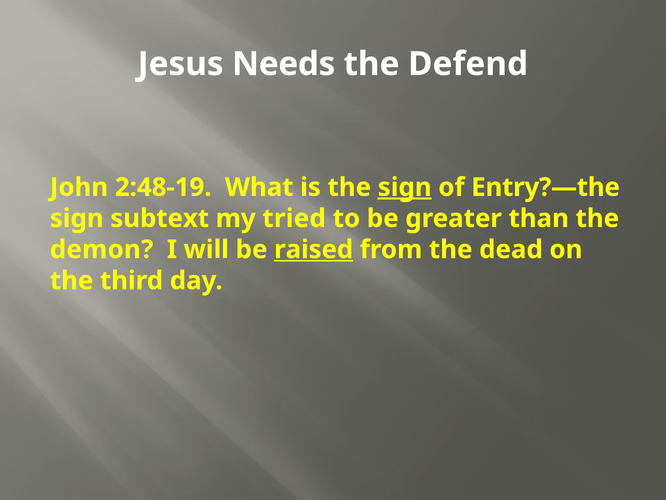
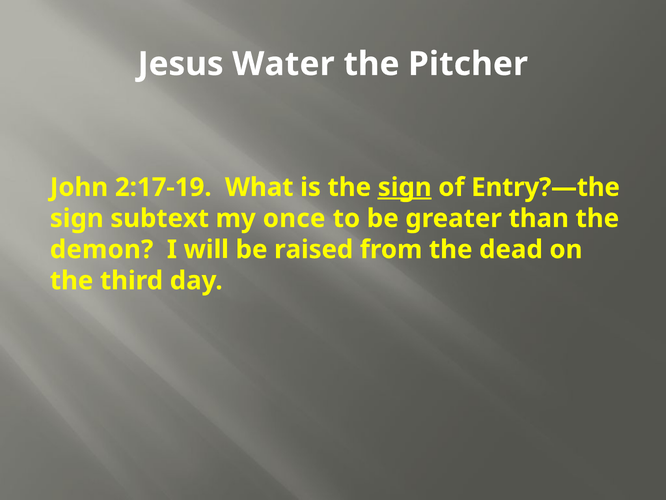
Needs: Needs -> Water
Defend: Defend -> Pitcher
2:48-19: 2:48-19 -> 2:17-19
tried: tried -> once
raised underline: present -> none
